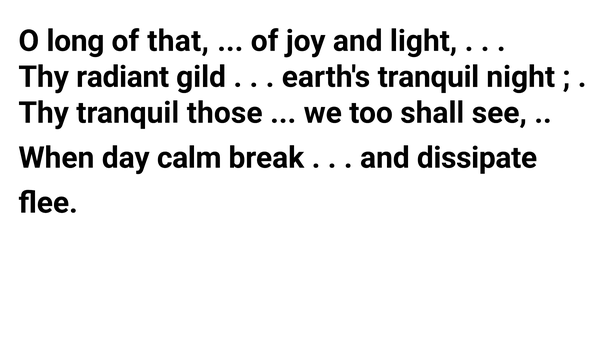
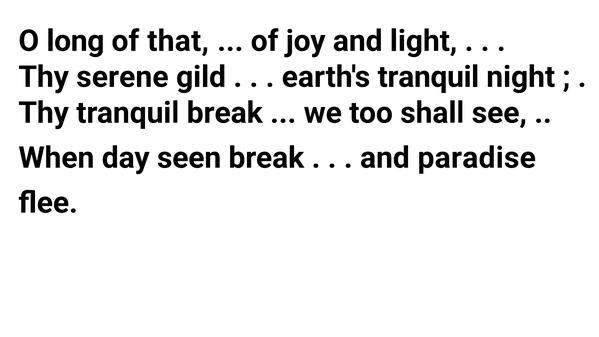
radiant: radiant -> serene
tranquil those: those -> break
calm: calm -> seen
dissipate: dissipate -> paradise
